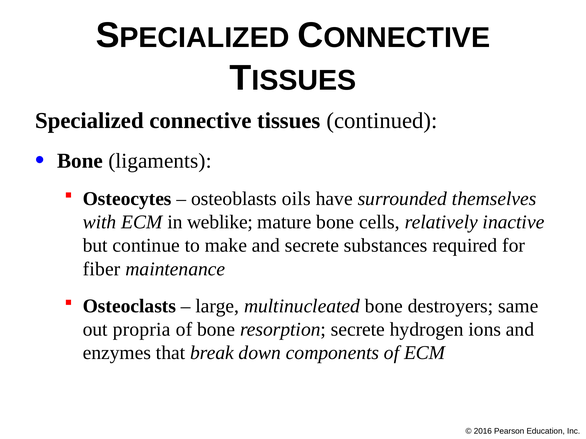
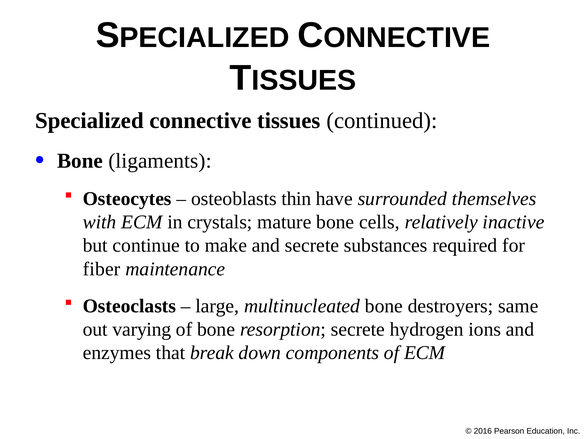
oils: oils -> thin
weblike: weblike -> crystals
propria: propria -> varying
